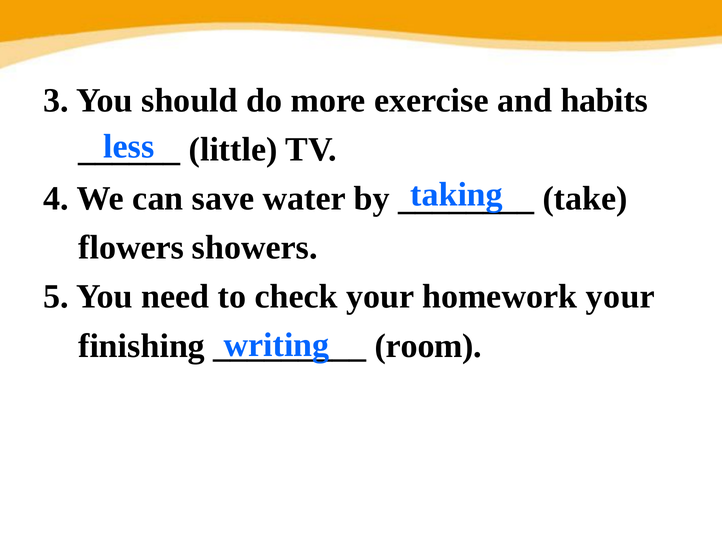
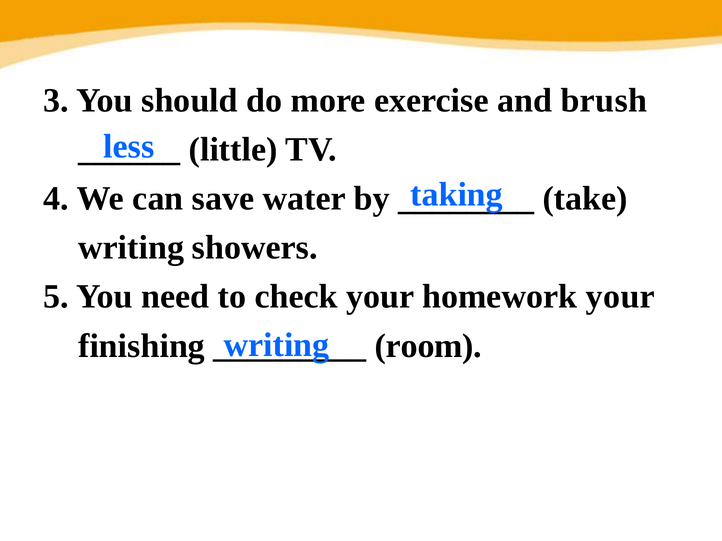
habits: habits -> brush
flowers at (131, 248): flowers -> writing
